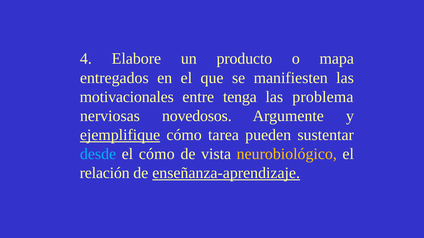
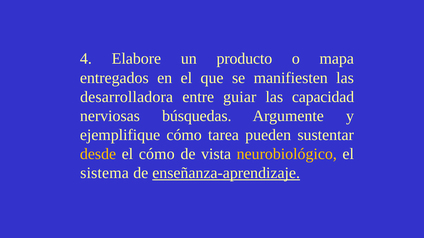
motivacionales: motivacionales -> desarrolladora
tenga: tenga -> guiar
problema: problema -> capacidad
novedosos: novedosos -> búsquedas
ejemplifique underline: present -> none
desde colour: light blue -> yellow
relación: relación -> sistema
